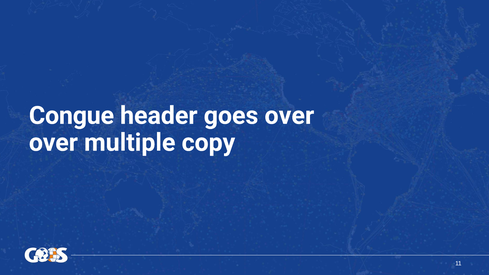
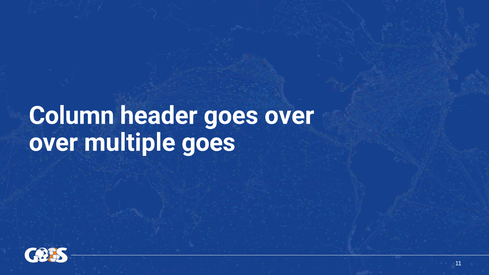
Congue: Congue -> Column
multiple copy: copy -> goes
